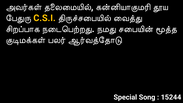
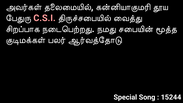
C.S.I colour: yellow -> pink
